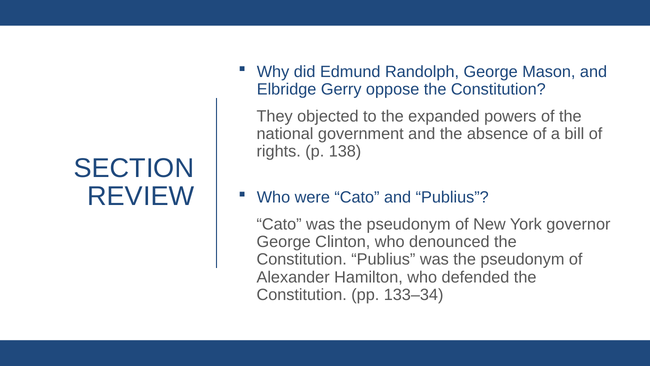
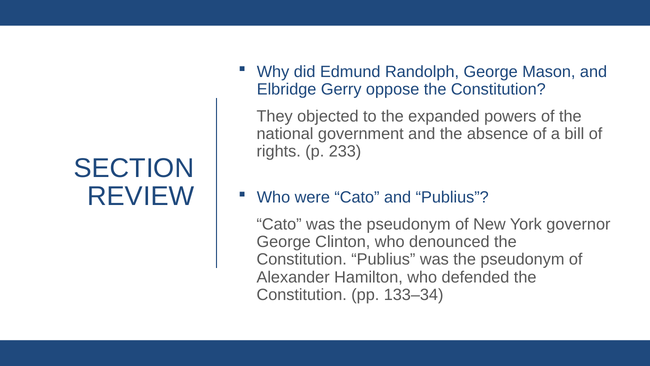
138: 138 -> 233
